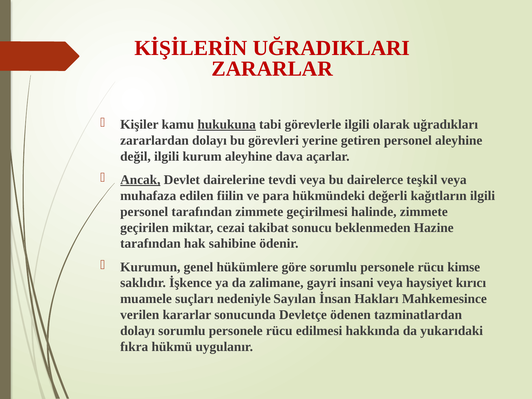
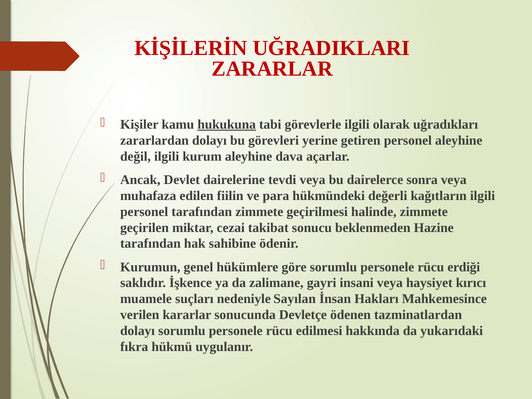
Ancak underline: present -> none
teşkil: teşkil -> sonra
kimse: kimse -> erdiği
